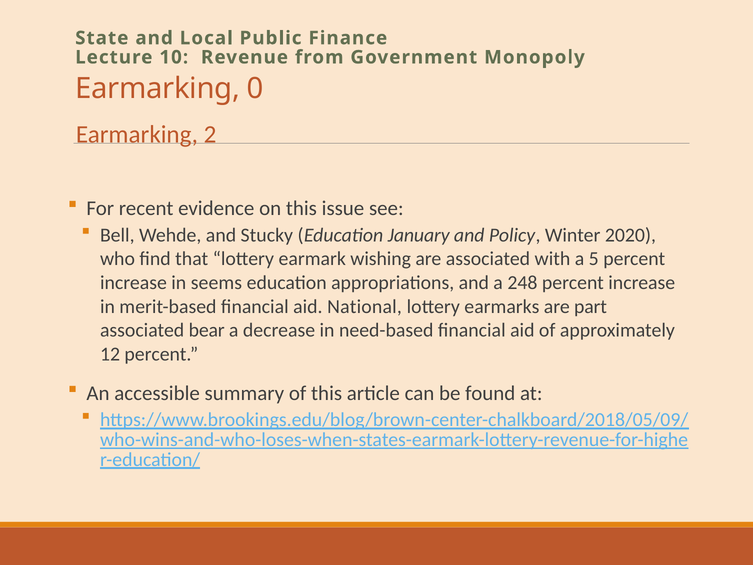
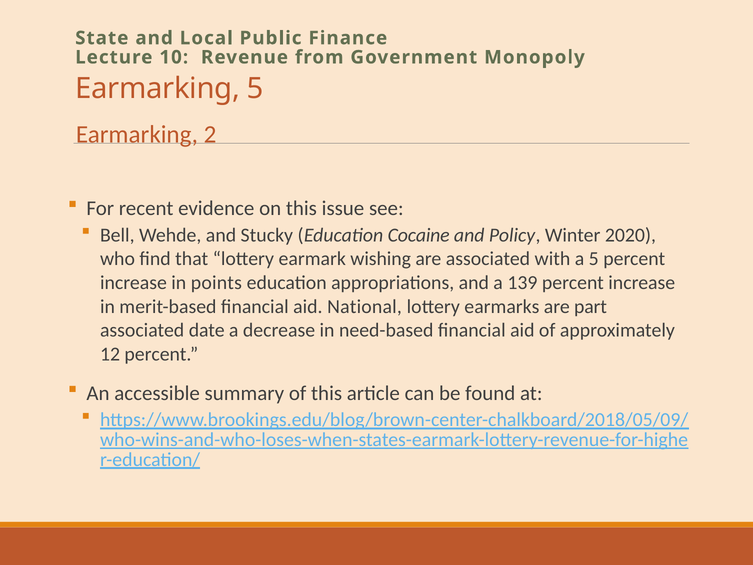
Earmarking 0: 0 -> 5
January: January -> Cocaine
seems: seems -> points
248: 248 -> 139
bear: bear -> date
